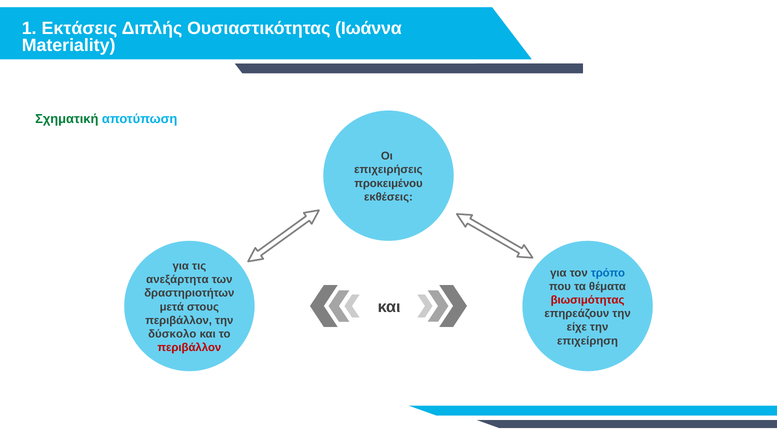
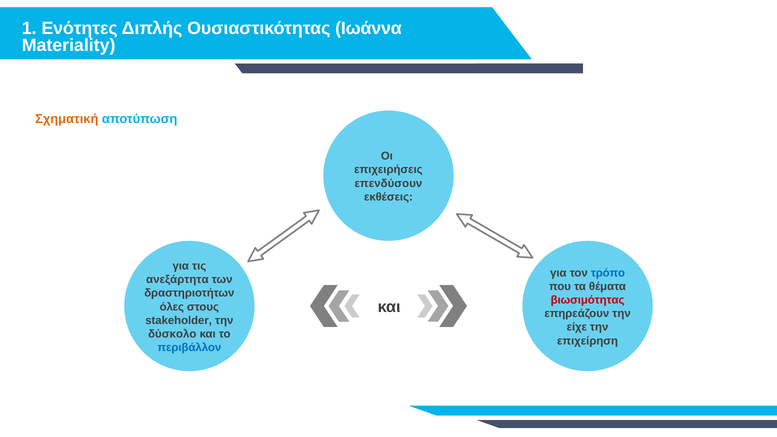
Εκτάσεις: Εκτάσεις -> Ενότητες
Σχηματική colour: green -> orange
προκειμένου: προκειμένου -> επενδύσουν
μετά: μετά -> όλες
περιβάλλον at (179, 320): περιβάλλον -> stakeholder
περιβάλλον at (189, 348) colour: red -> blue
